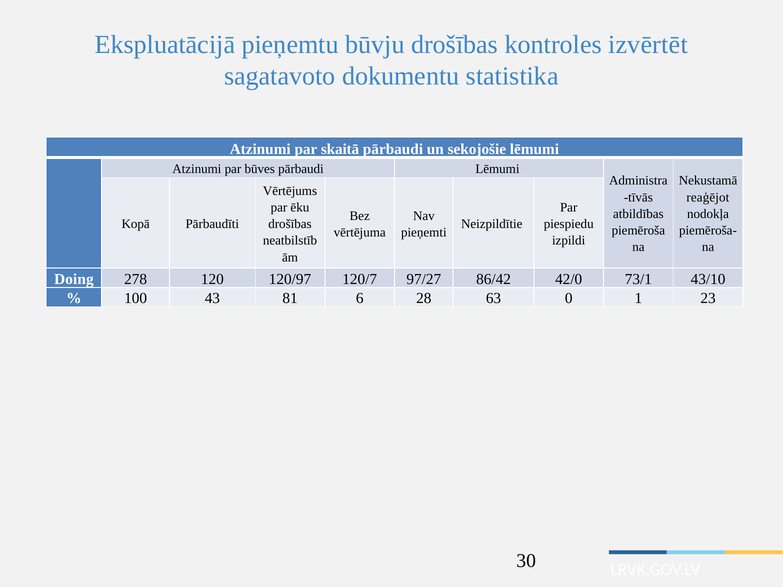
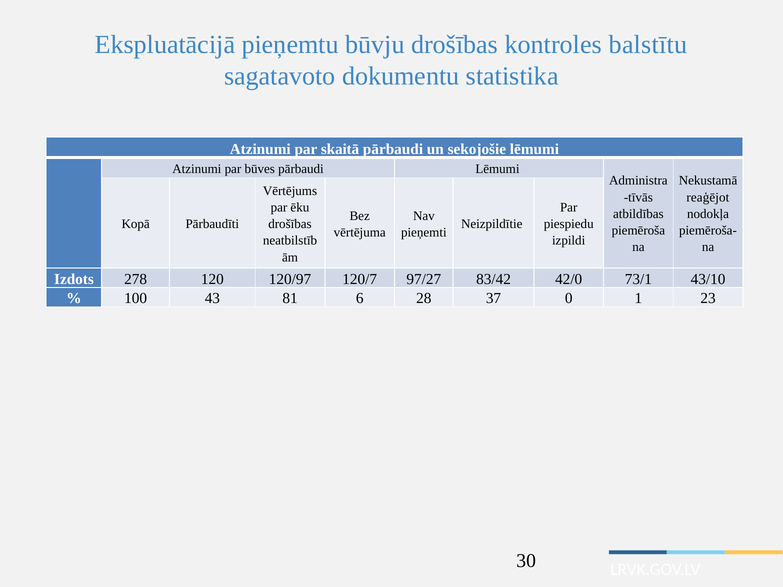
izvērtēt: izvērtēt -> balstītu
Doing: Doing -> Izdots
86/42: 86/42 -> 83/42
63: 63 -> 37
